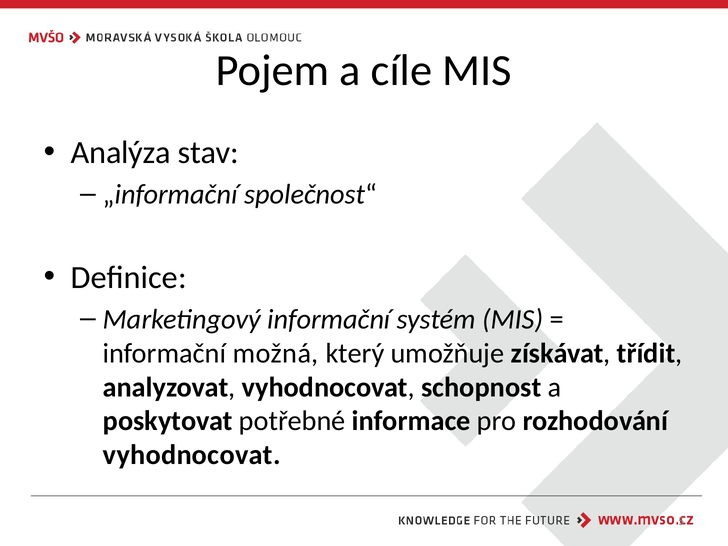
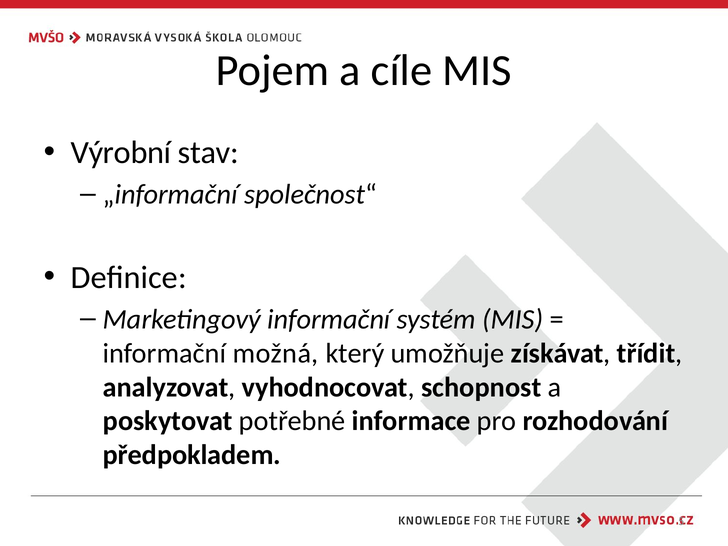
Analýza: Analýza -> Výrobní
vyhodnocovat at (192, 455): vyhodnocovat -> předpokladem
